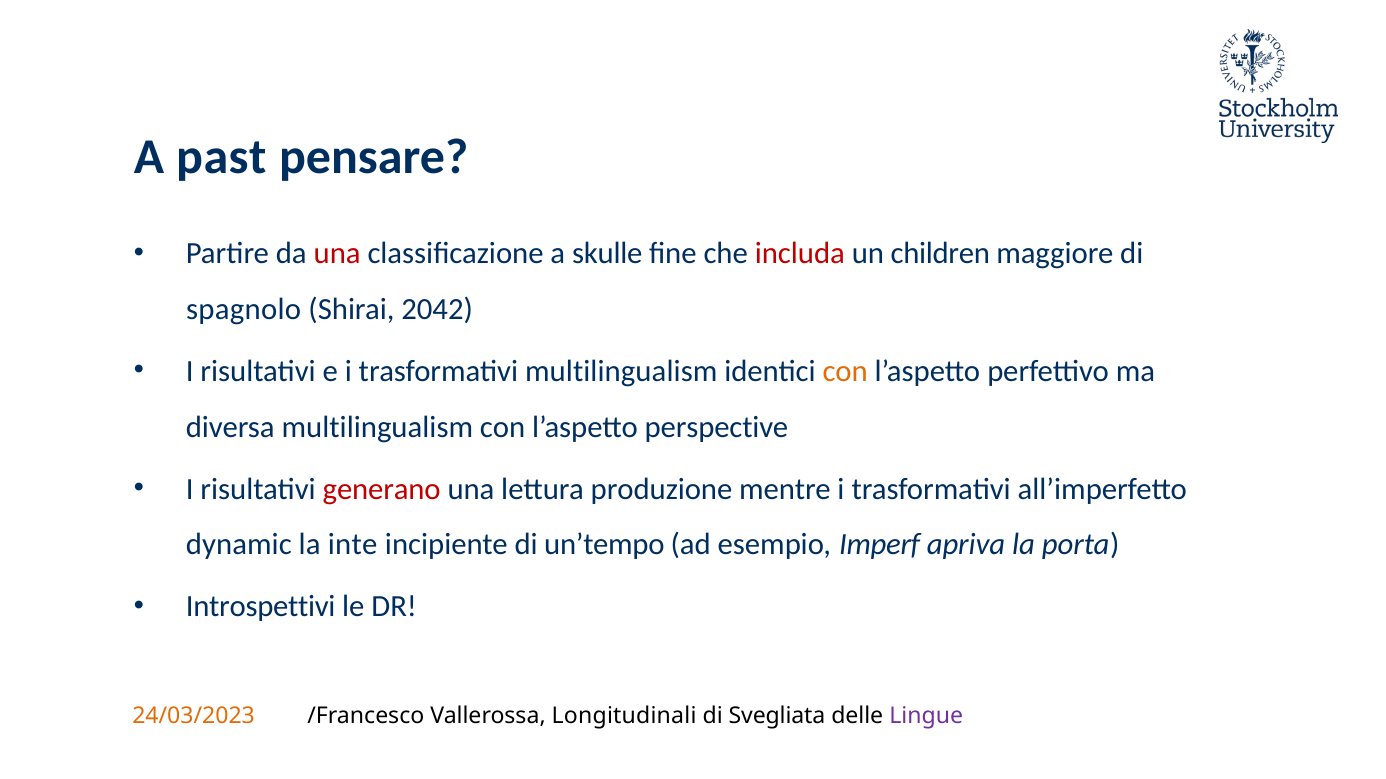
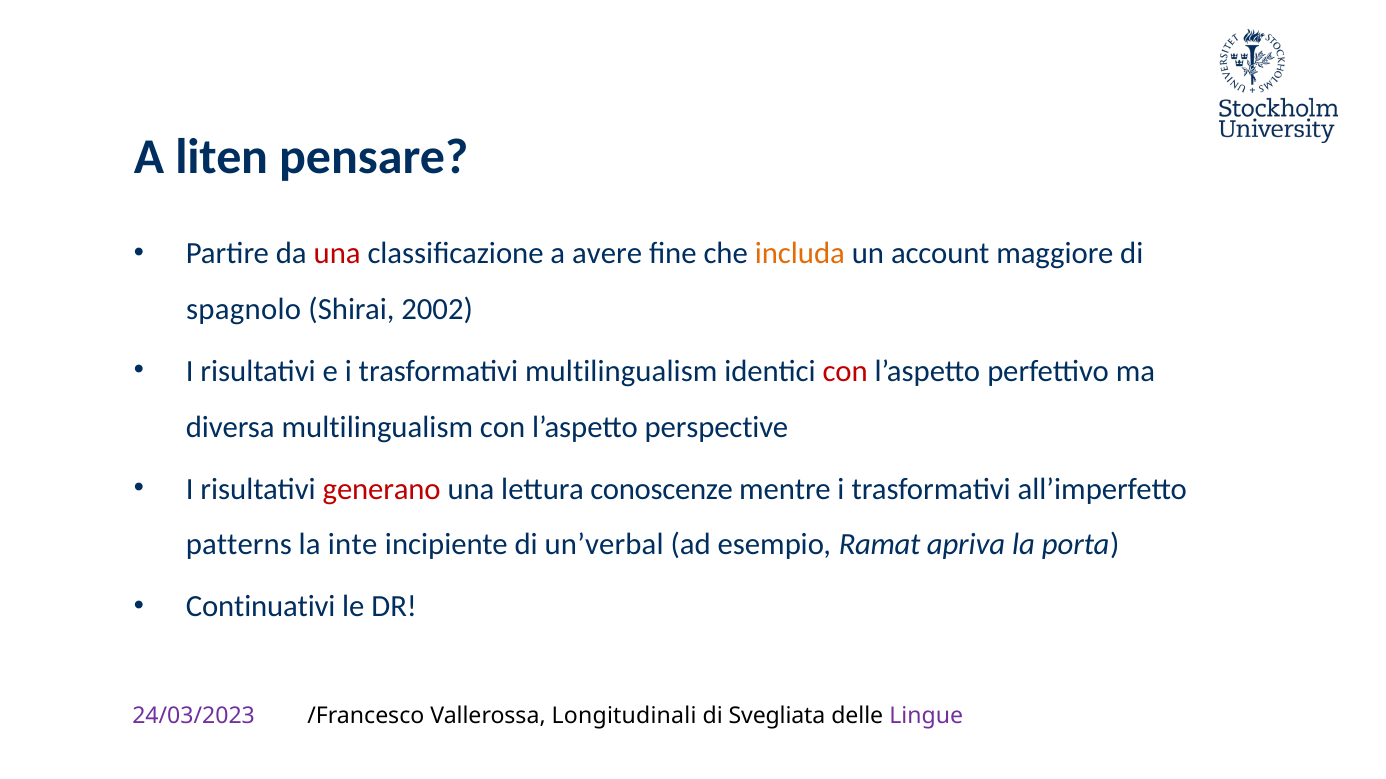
past: past -> liten
skulle: skulle -> avere
includa colour: red -> orange
children: children -> account
2042: 2042 -> 2002
con at (845, 372) colour: orange -> red
produzione: produzione -> conoscenze
dynamic: dynamic -> patterns
un’tempo: un’tempo -> un’verbal
Imperf: Imperf -> Ramat
Introspettivi: Introspettivi -> Continuativi
24/03/2023 colour: orange -> purple
